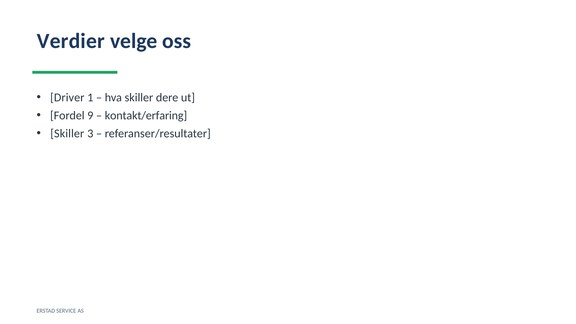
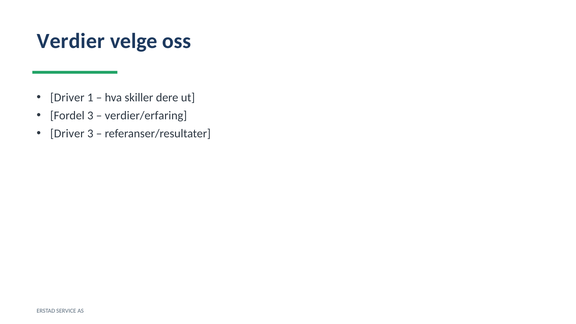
Fordel 9: 9 -> 3
kontakt/erfaring: kontakt/erfaring -> verdier/erfaring
Skiller at (67, 134): Skiller -> Driver
